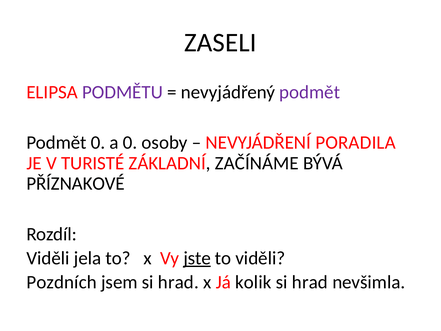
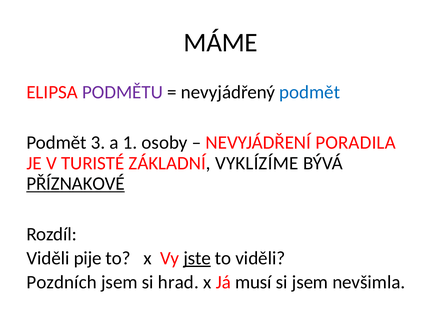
ZASELI: ZASELI -> MÁME
podmět at (310, 92) colour: purple -> blue
Podmět 0: 0 -> 3
a 0: 0 -> 1
ZAČÍNÁME: ZAČÍNÁME -> VYKLÍZÍME
PŘÍZNAKOVÉ underline: none -> present
jela: jela -> pije
kolik: kolik -> musí
hrad at (310, 282): hrad -> jsem
